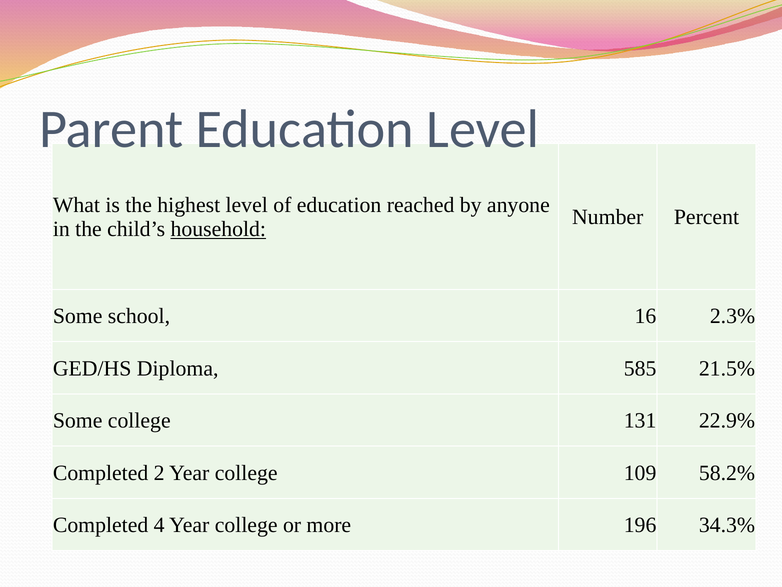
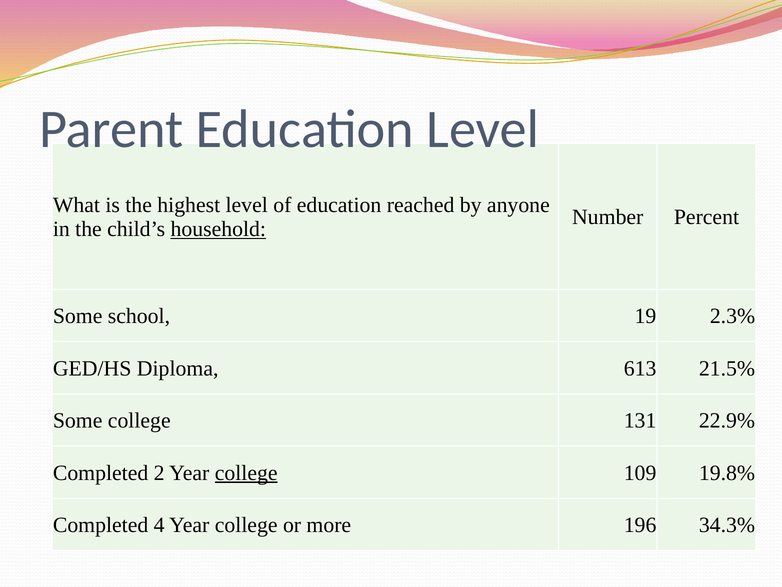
16: 16 -> 19
585: 585 -> 613
college at (246, 472) underline: none -> present
58.2%: 58.2% -> 19.8%
